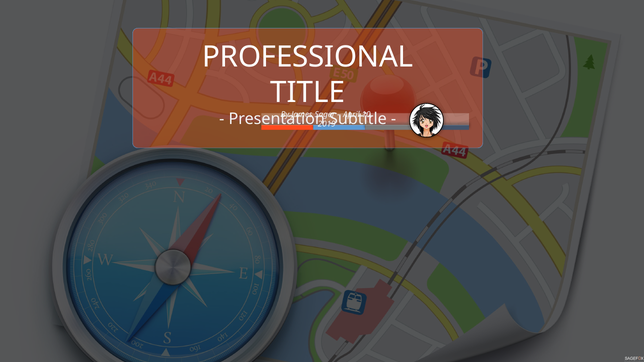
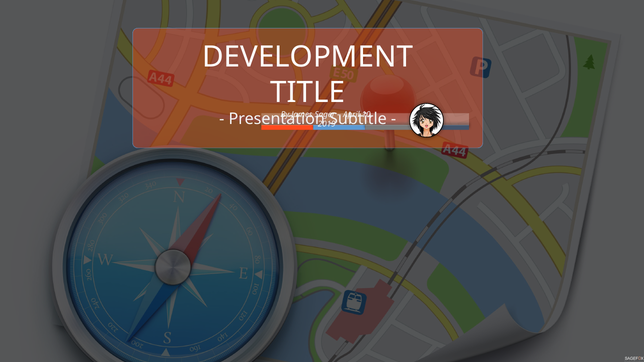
PROFESSIONAL: PROFESSIONAL -> DEVELOPMENT
